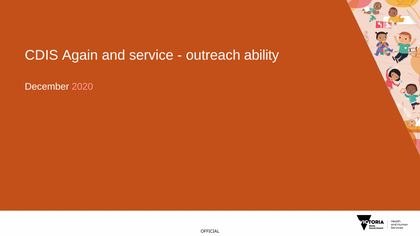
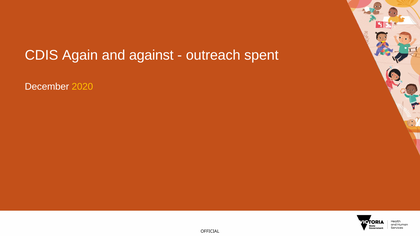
service: service -> against
ability: ability -> spent
2020 colour: pink -> yellow
